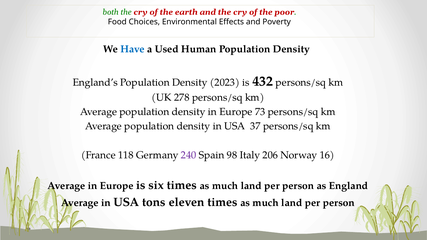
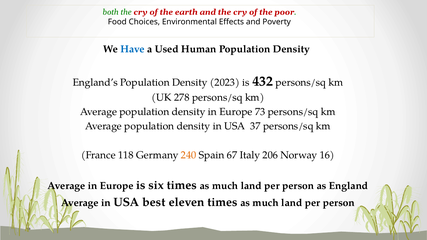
240 colour: purple -> orange
98: 98 -> 67
tons: tons -> best
